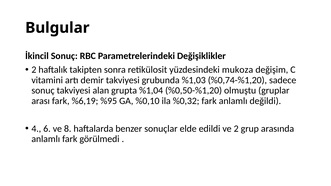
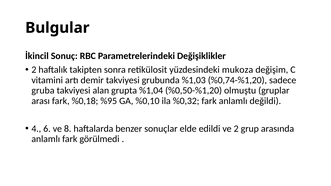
sonuç at (43, 91): sonuç -> gruba
%6,19: %6,19 -> %0,18
